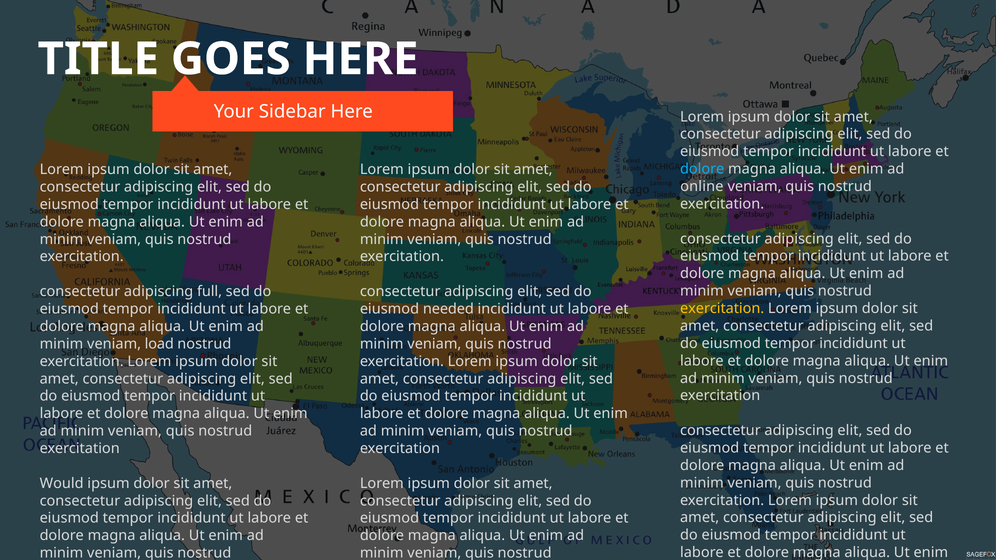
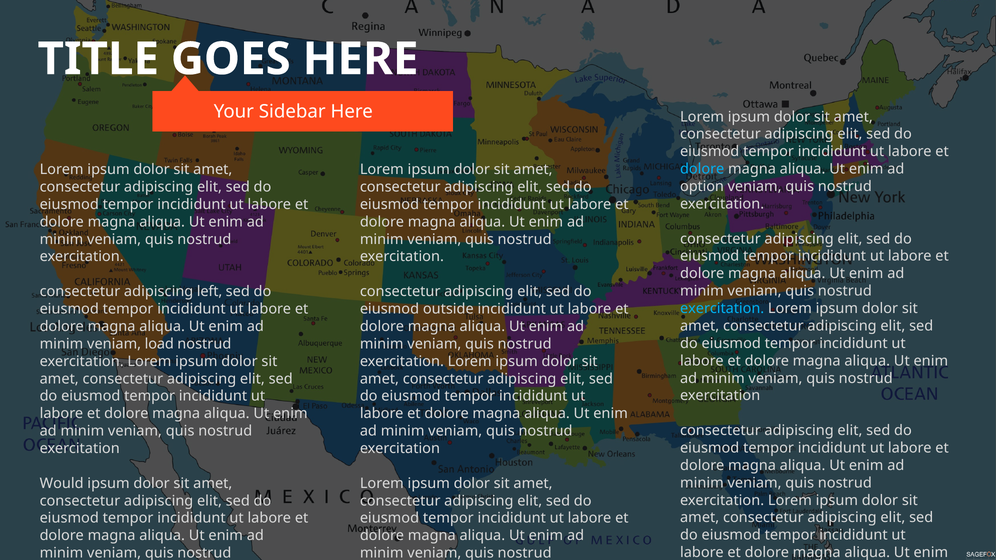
online: online -> option
full: full -> left
exercitation at (722, 309) colour: yellow -> light blue
needed: needed -> outside
